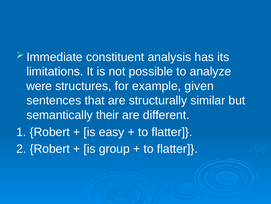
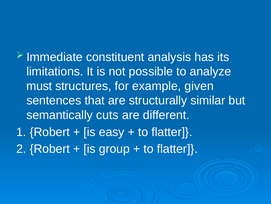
were: were -> must
their: their -> cuts
